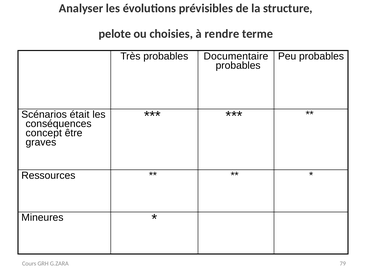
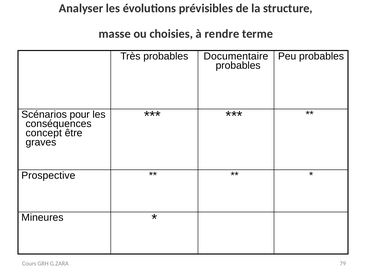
pelote: pelote -> masse
était: était -> pour
Ressources: Ressources -> Prospective
